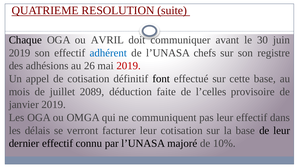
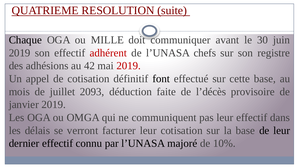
AVRIL: AVRIL -> MILLE
adhérent colour: blue -> red
26: 26 -> 42
2089: 2089 -> 2093
l’celles: l’celles -> l’décès
